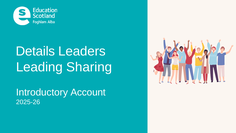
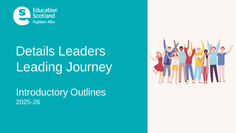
Sharing: Sharing -> Journey
Account: Account -> Outlines
